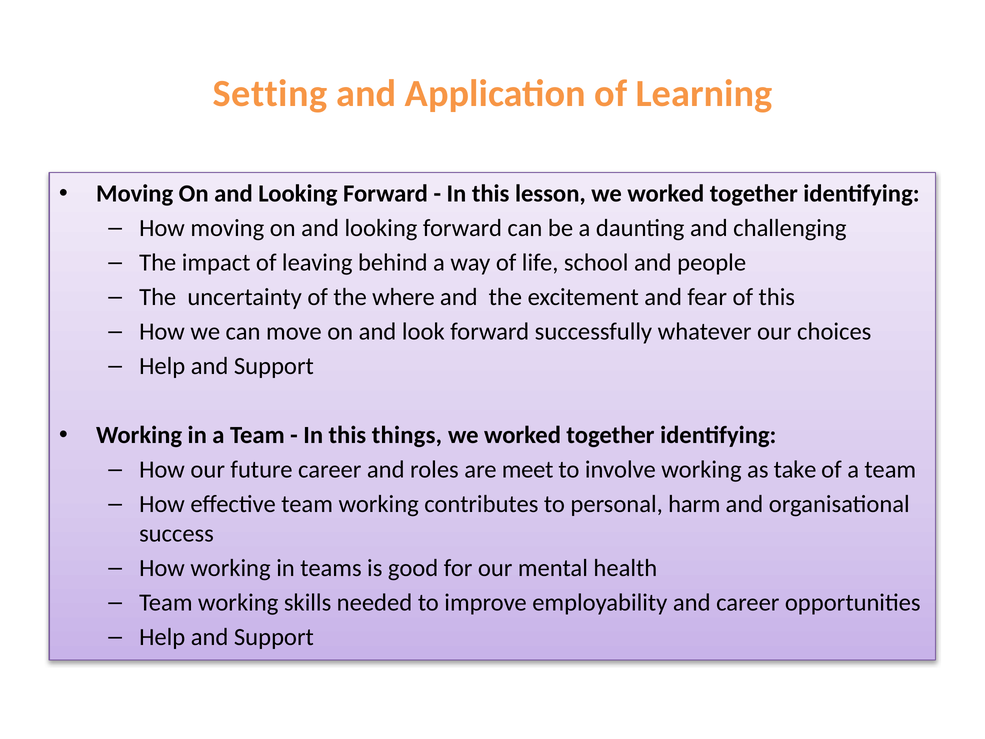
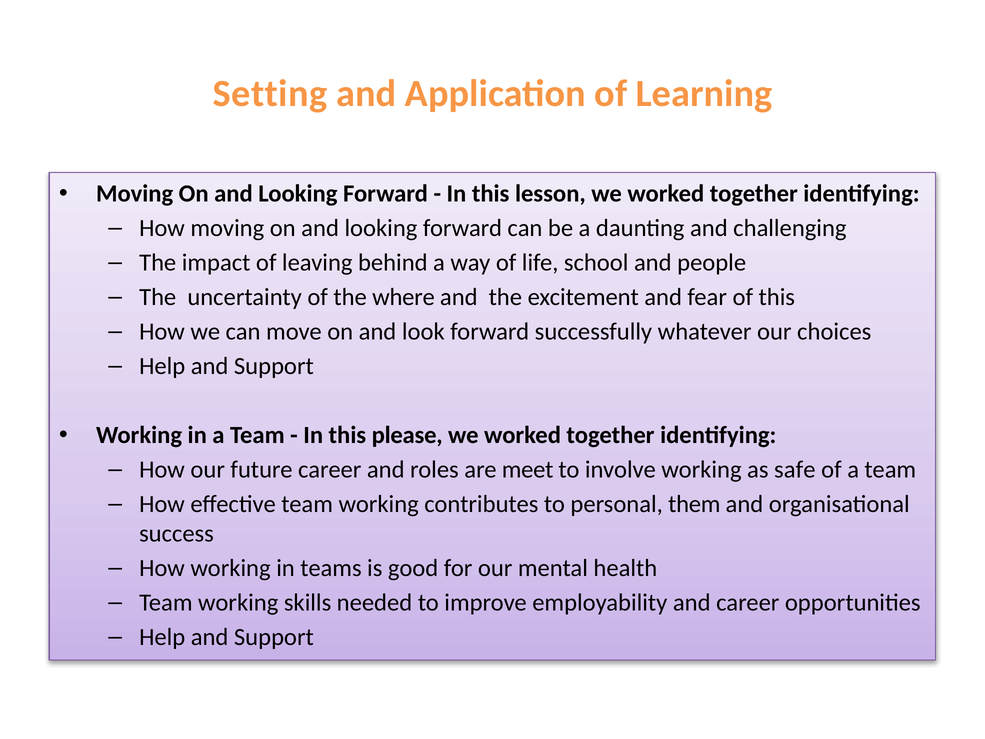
things: things -> please
take: take -> safe
harm: harm -> them
